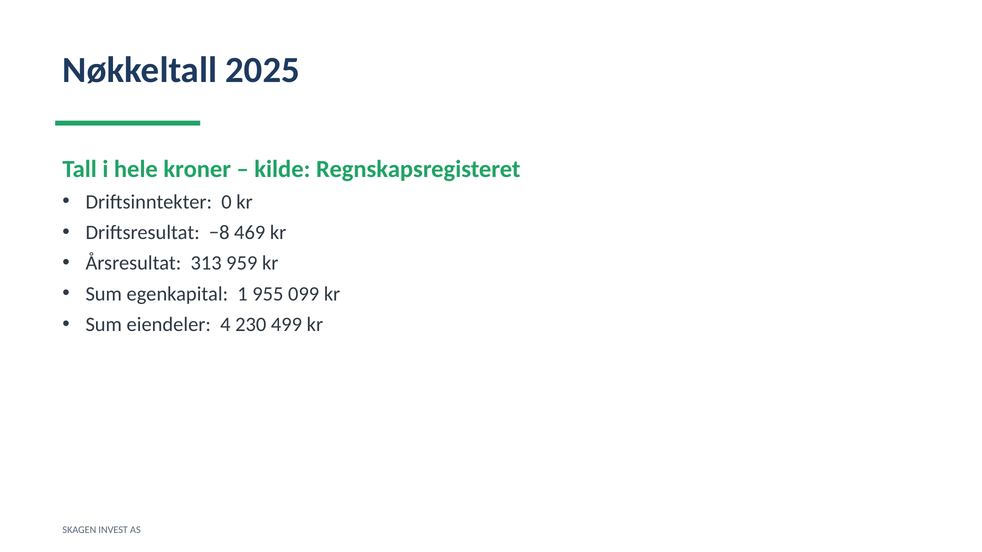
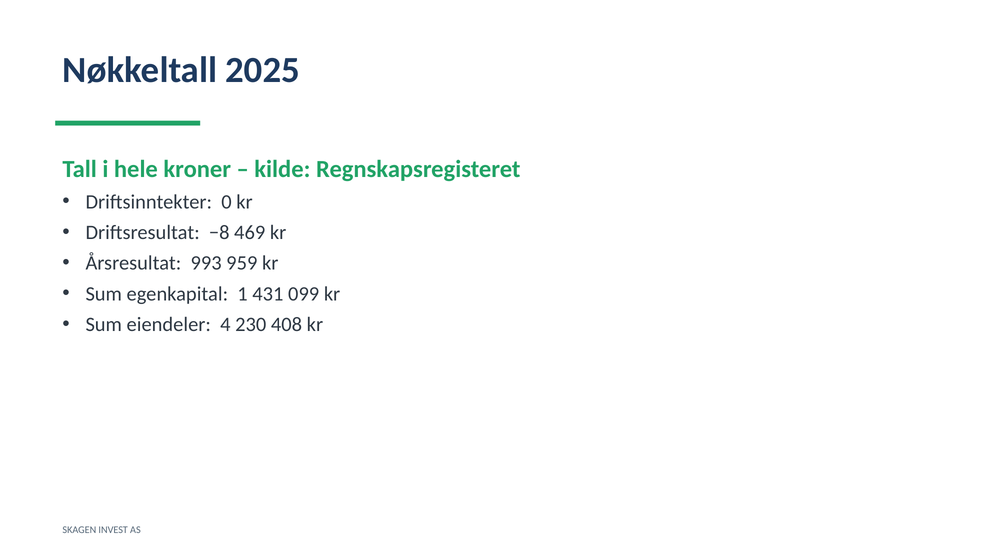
313: 313 -> 993
955: 955 -> 431
499: 499 -> 408
